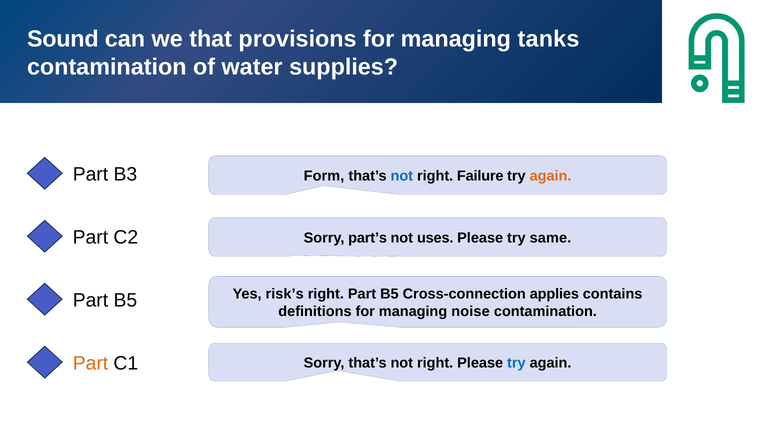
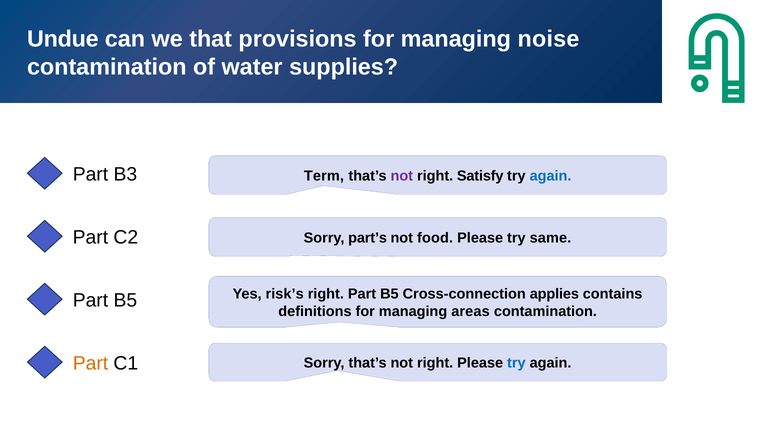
Sound: Sound -> Undue
tanks: tanks -> noise
Form: Form -> Term
not at (402, 176) colour: blue -> purple
Failure: Failure -> Satisfy
again at (551, 176) colour: orange -> blue
uses: uses -> food
noise: noise -> areas
